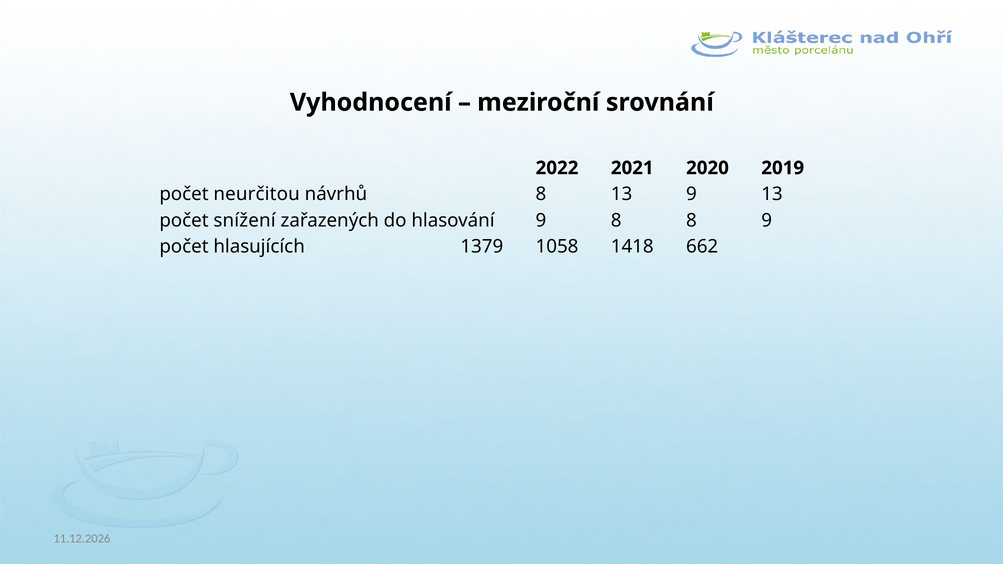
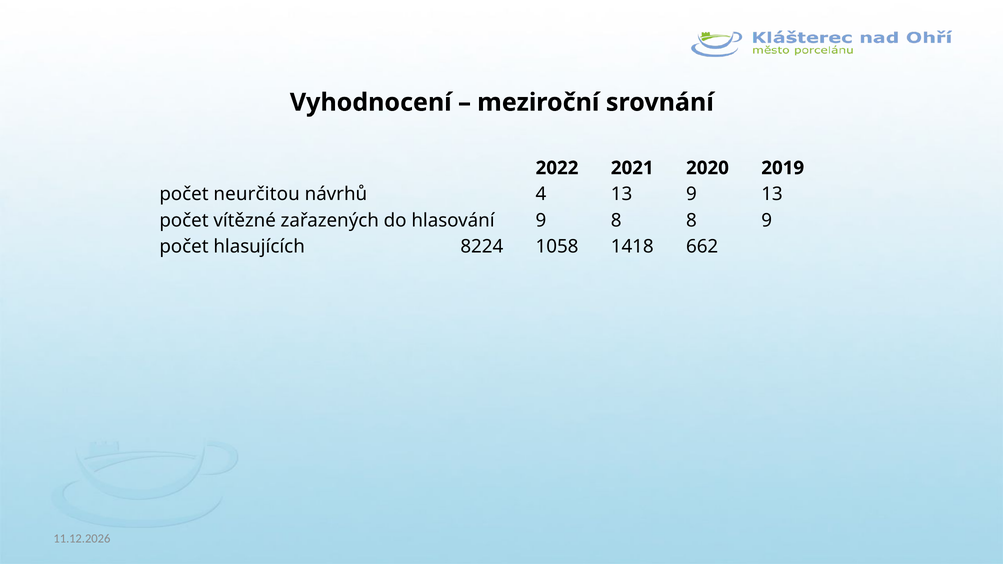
návrhů 8: 8 -> 4
snížení: snížení -> vítězné
1379: 1379 -> 8224
